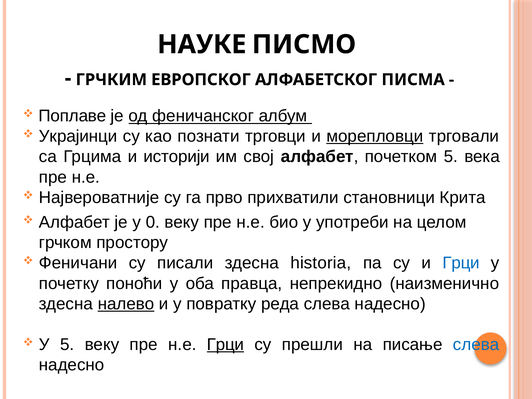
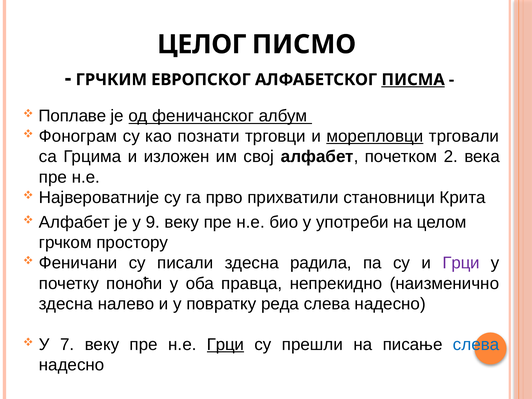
НАУКЕ: НАУКЕ -> ЦЕЛОГ
ПИСМА underline: none -> present
Украјинци: Украјинци -> Фонограм
историји: историји -> изложен
почетком 5: 5 -> 2
0: 0 -> 9
historia: historia -> радила
Грци at (461, 263) colour: blue -> purple
налево underline: present -> none
У 5: 5 -> 7
